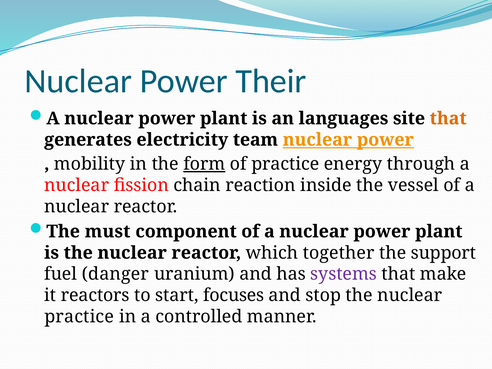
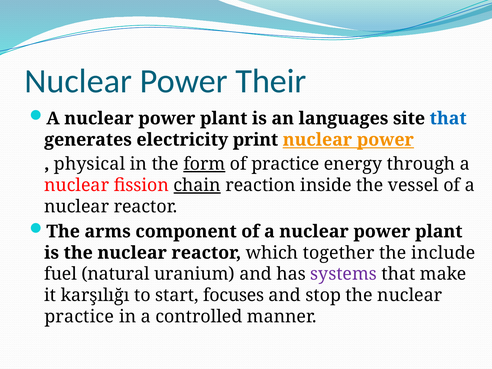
that at (448, 118) colour: orange -> blue
team: team -> print
mobility: mobility -> physical
chain underline: none -> present
must: must -> arms
support: support -> include
danger: danger -> natural
reactors: reactors -> karşılığı
